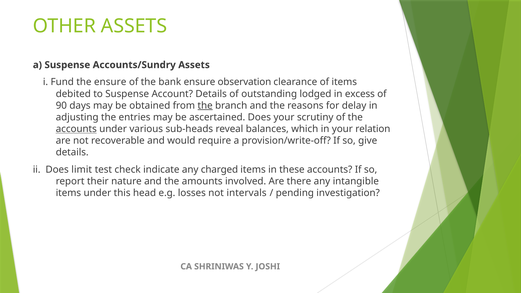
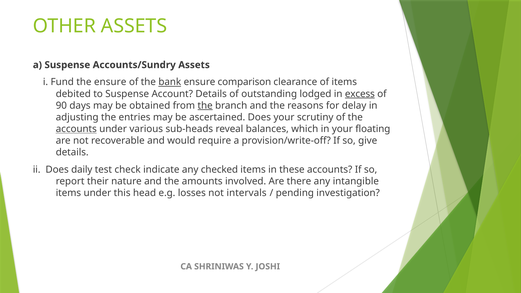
bank underline: none -> present
observation: observation -> comparison
excess underline: none -> present
relation: relation -> floating
limit: limit -> daily
charged: charged -> checked
